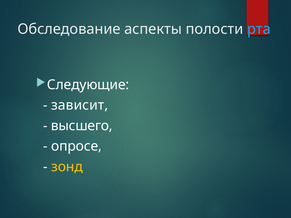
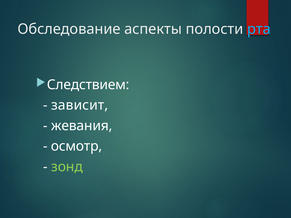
Следующие: Следующие -> Следствием
высшего: высшего -> жевания
опросе: опросе -> осмотр
зонд colour: yellow -> light green
